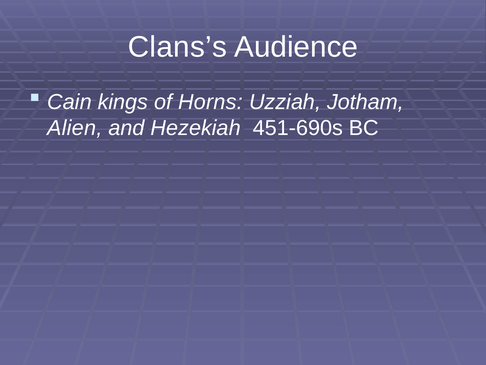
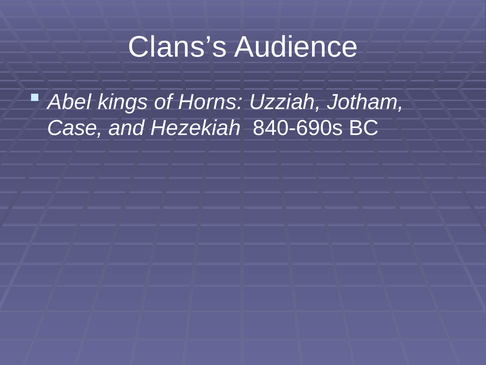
Cain: Cain -> Abel
Alien: Alien -> Case
451-690s: 451-690s -> 840-690s
